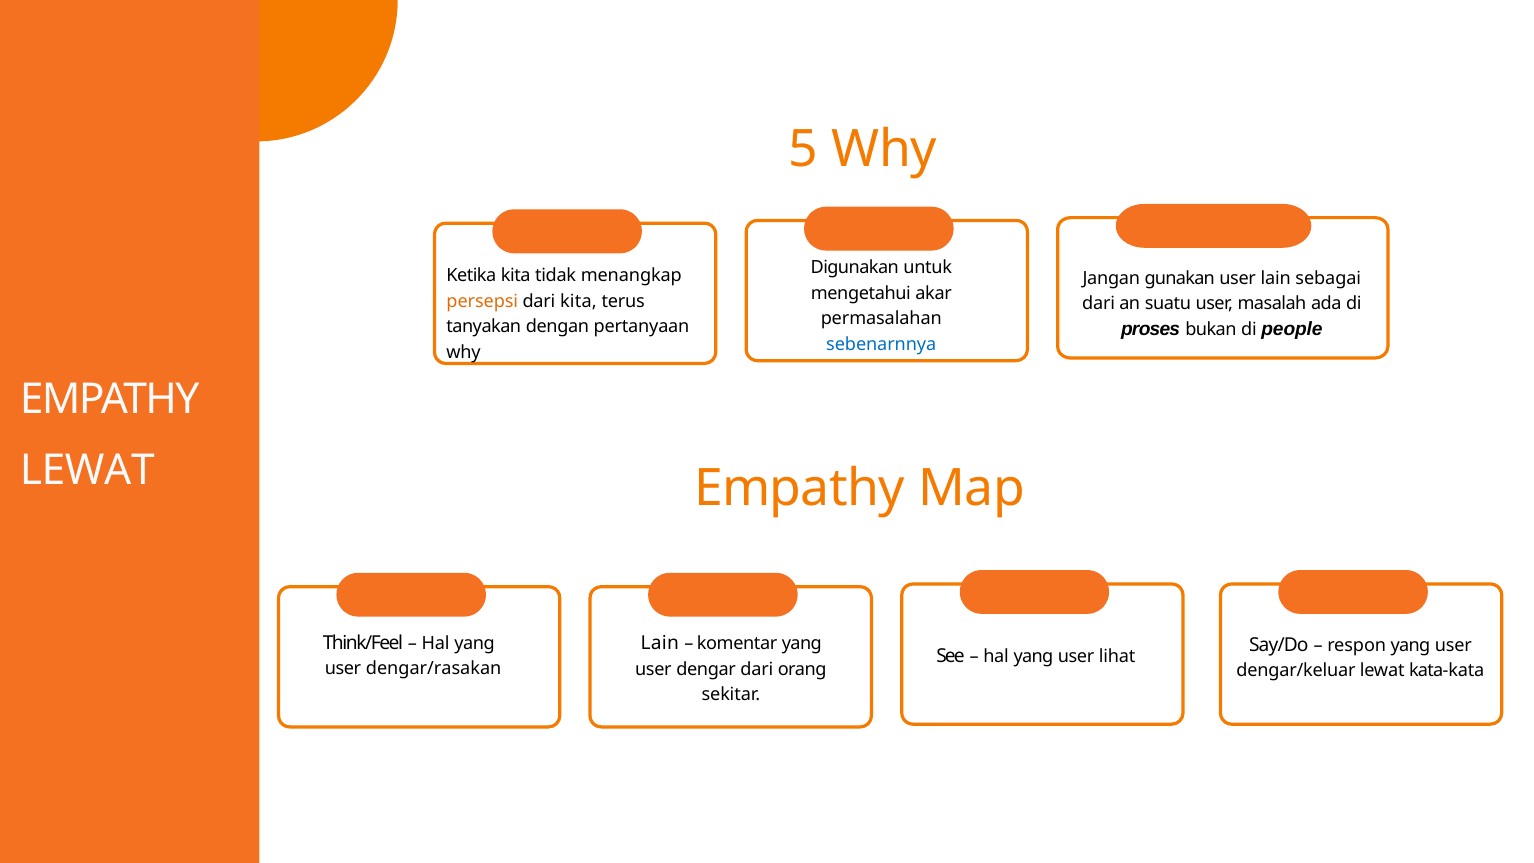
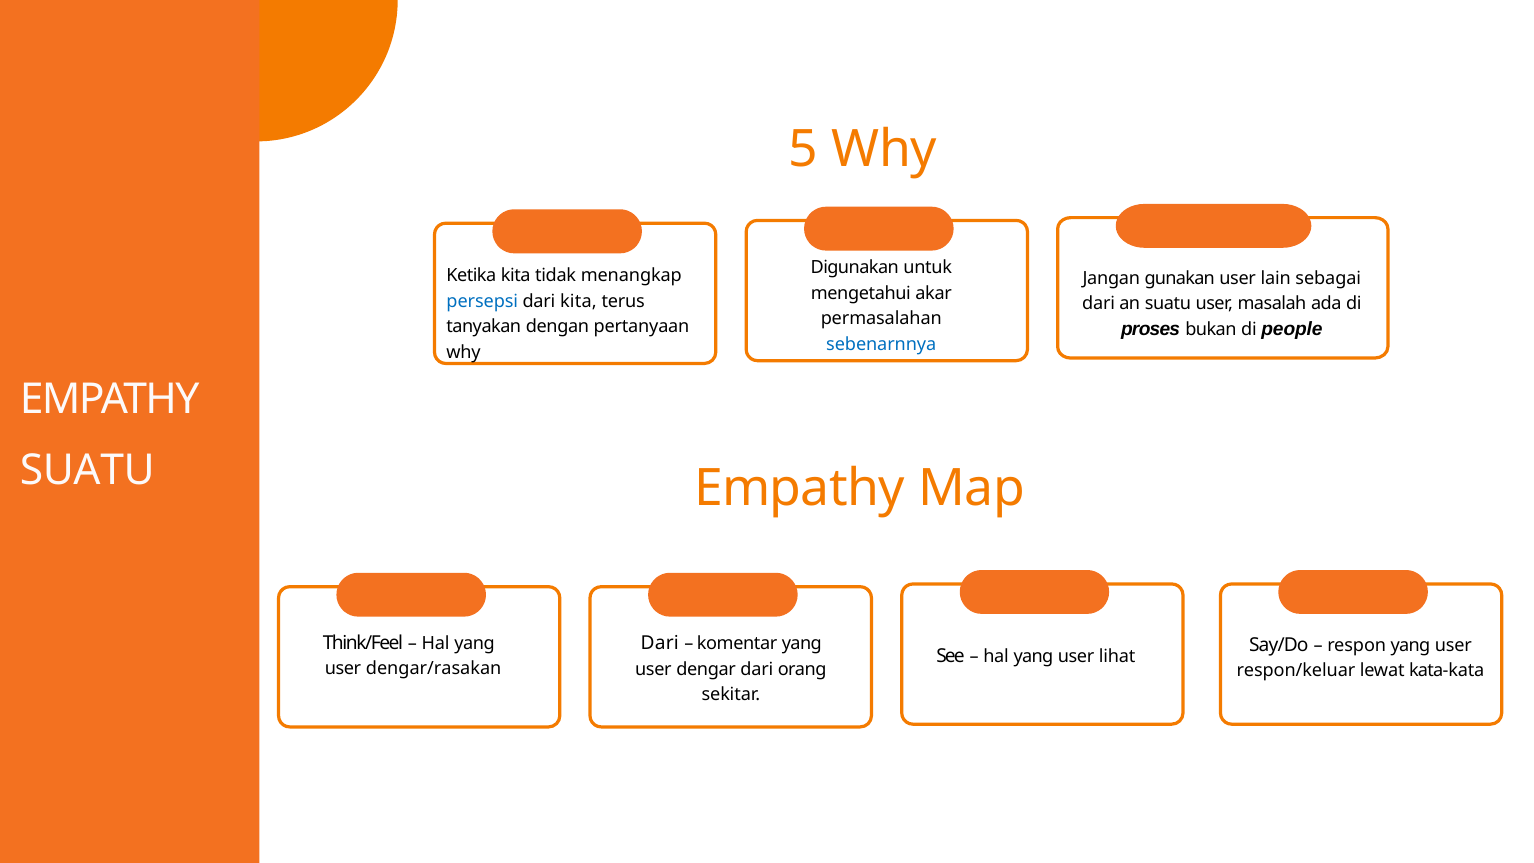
persepsi colour: orange -> blue
LEWAT at (87, 471): LEWAT -> SUATU
Lain at (660, 643): Lain -> Dari
dengar/keluar: dengar/keluar -> respon/keluar
